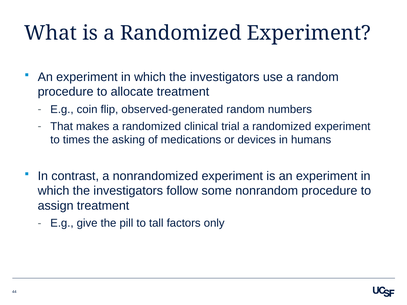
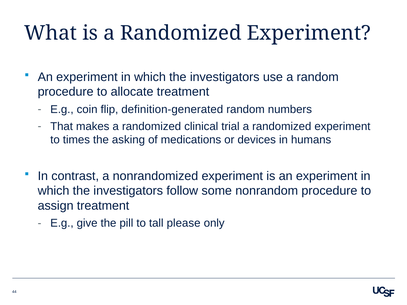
observed-generated: observed-generated -> definition-generated
factors: factors -> please
